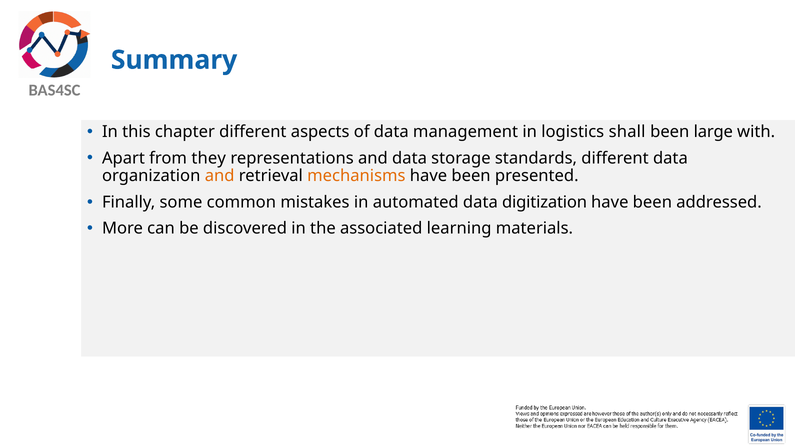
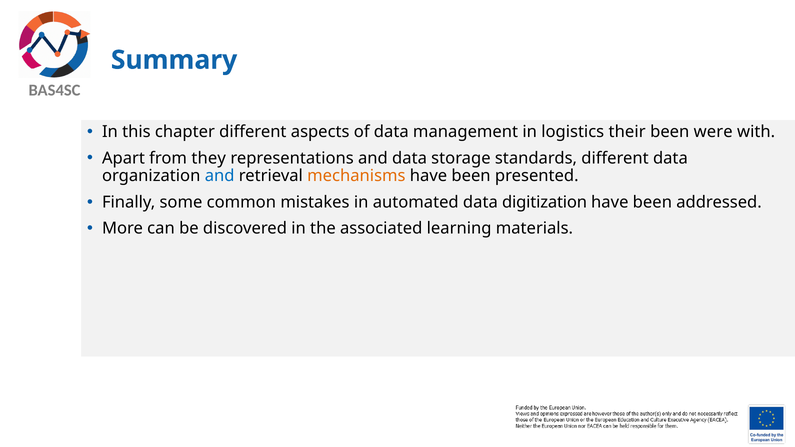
shall: shall -> their
large: large -> were
and at (220, 176) colour: orange -> blue
